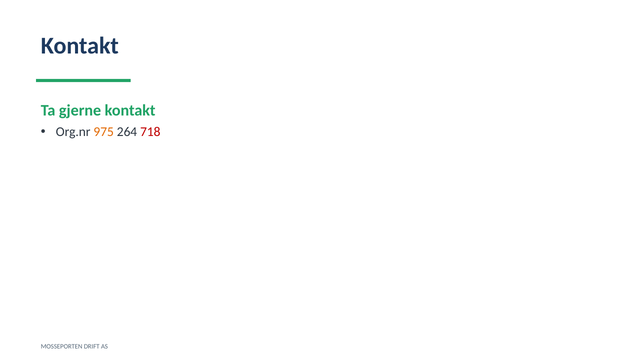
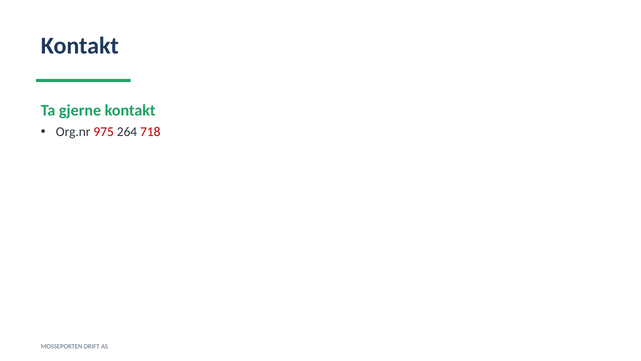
975 colour: orange -> red
